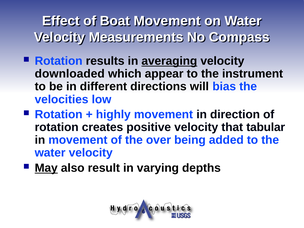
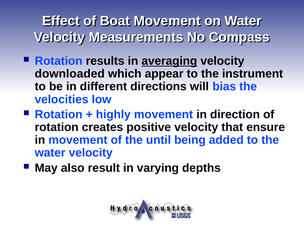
tabular: tabular -> ensure
over: over -> until
May underline: present -> none
